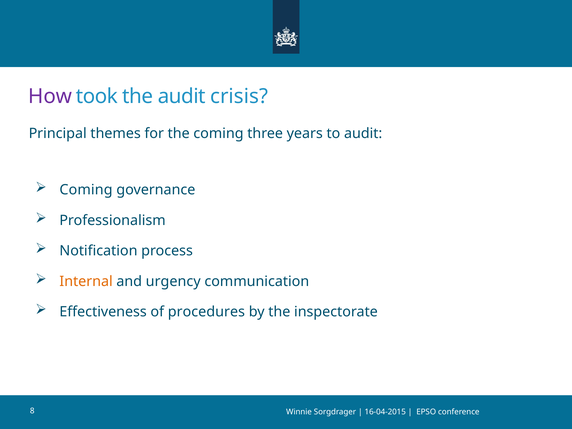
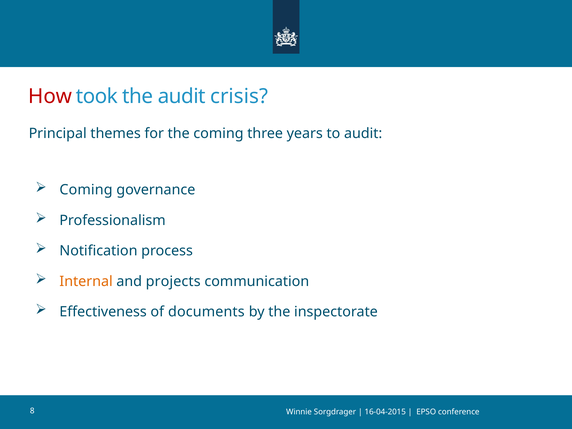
How colour: purple -> red
urgency: urgency -> projects
procedures: procedures -> documents
